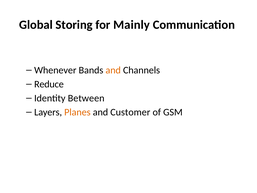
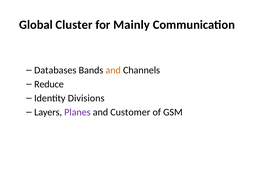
Storing: Storing -> Cluster
Whenever: Whenever -> Databases
Between: Between -> Divisions
Planes colour: orange -> purple
